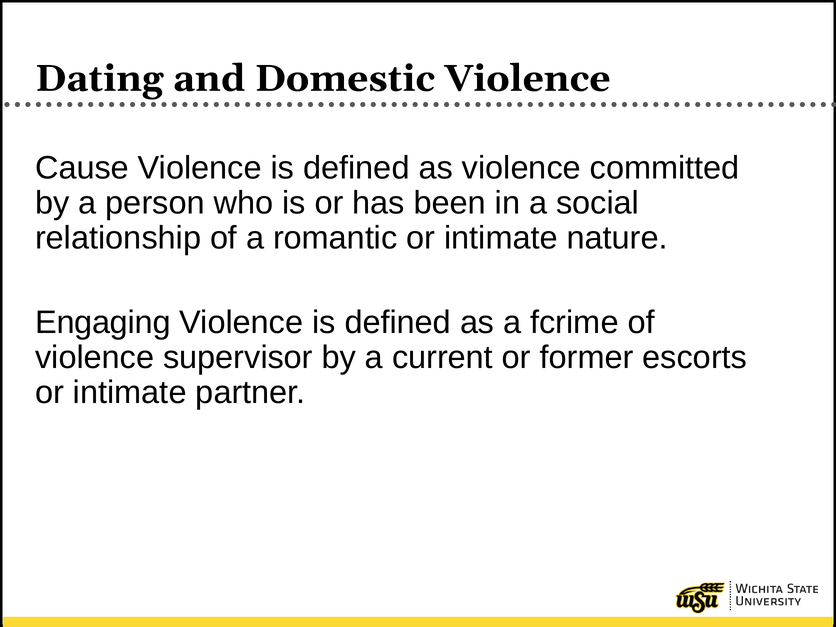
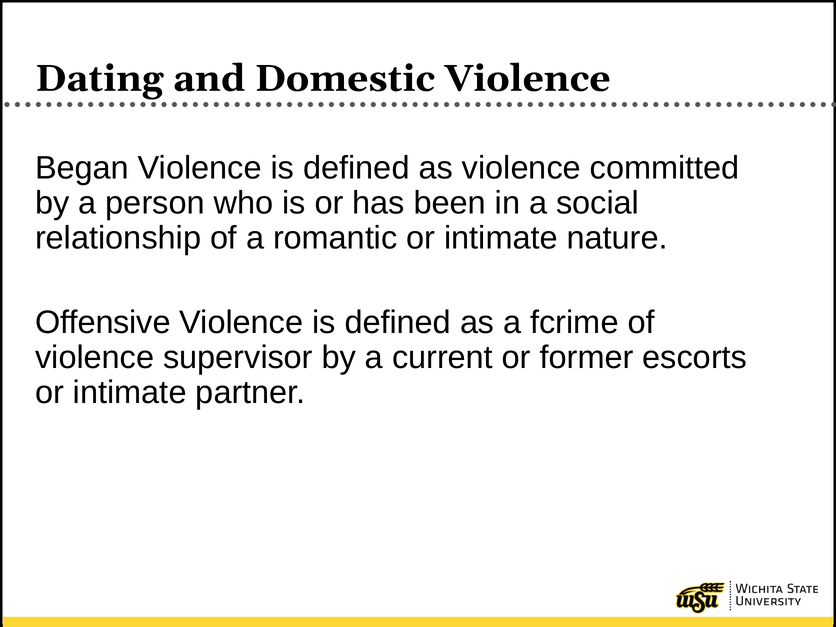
Cause: Cause -> Began
Engaging: Engaging -> Offensive
